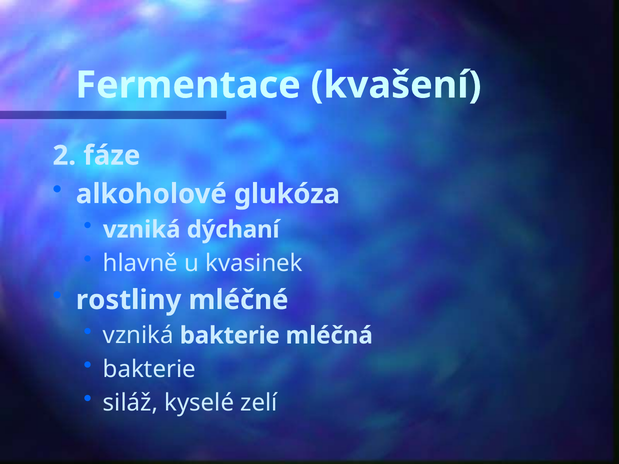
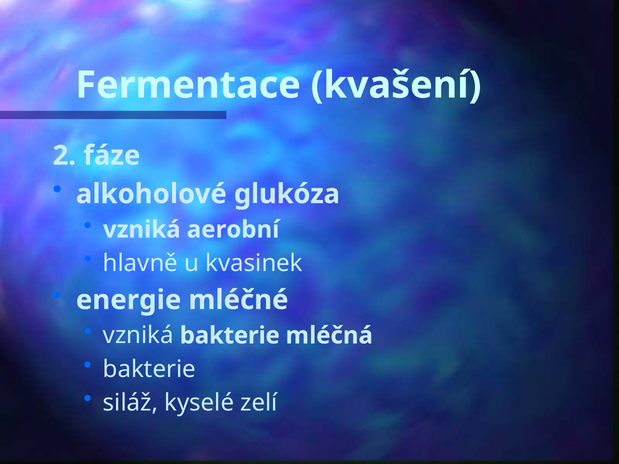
dýchaní: dýchaní -> aerobní
rostliny: rostliny -> energie
